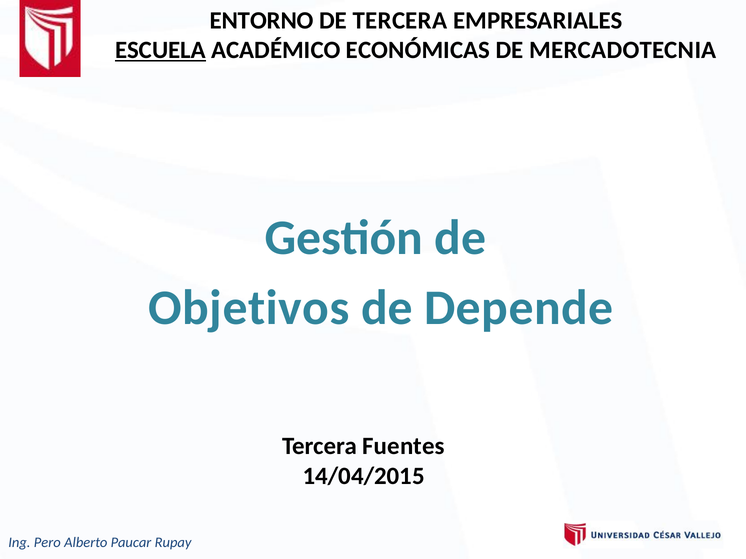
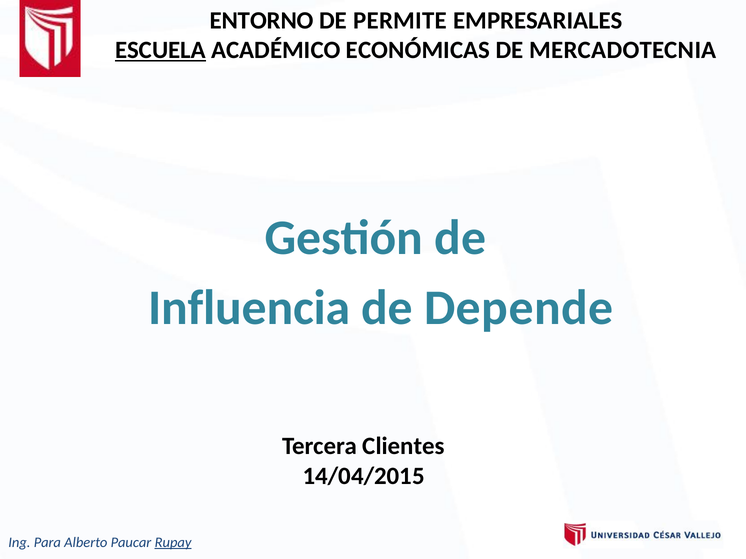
DE TERCERA: TERCERA -> PERMITE
Objetivos: Objetivos -> Influencia
Fuentes: Fuentes -> Clientes
Pero: Pero -> Para
Rupay underline: none -> present
